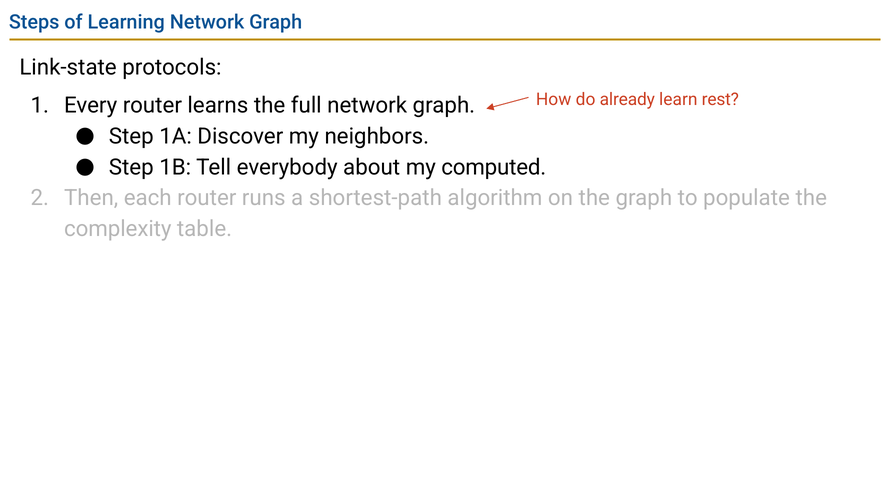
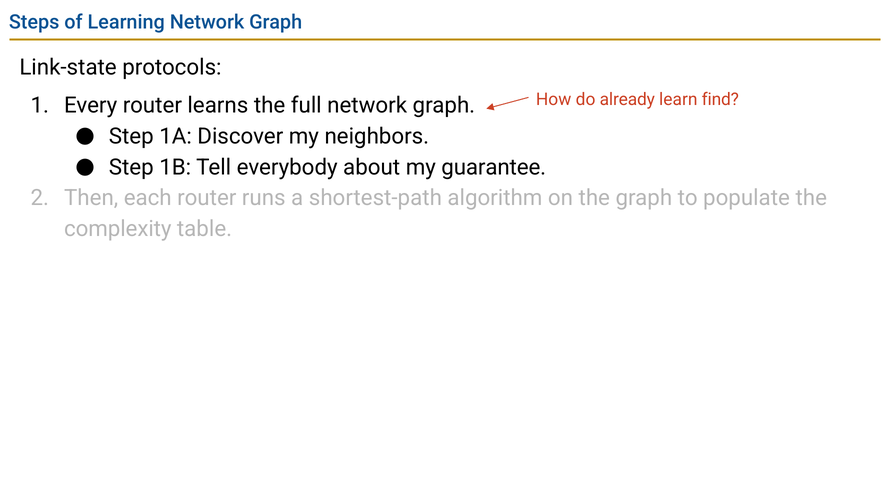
rest: rest -> find
computed: computed -> guarantee
